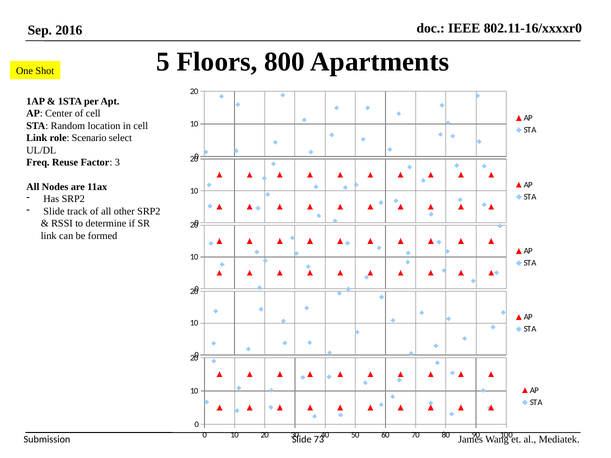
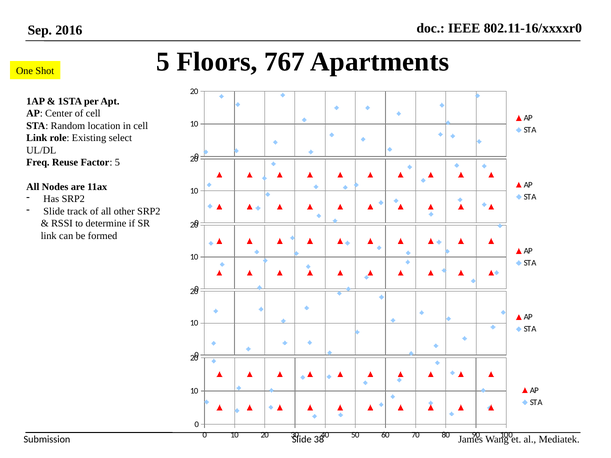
800: 800 -> 767
Scenario: Scenario -> Existing
Factor 3: 3 -> 5
73: 73 -> 38
